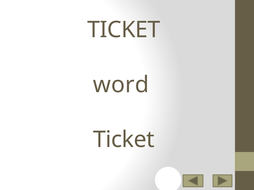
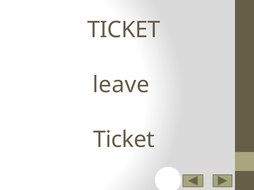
word: word -> leave
